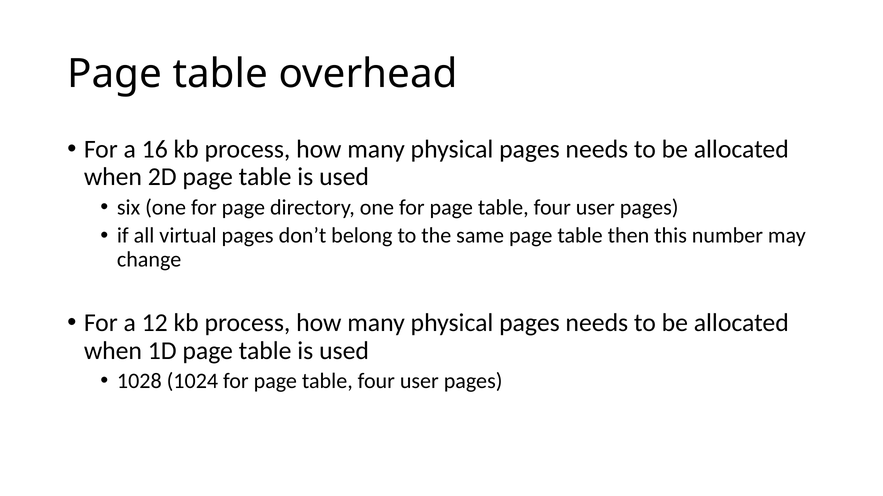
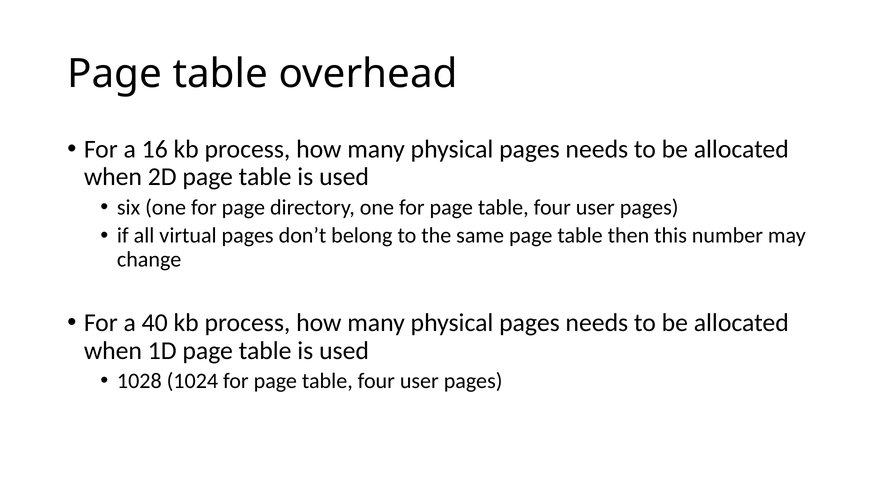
12: 12 -> 40
